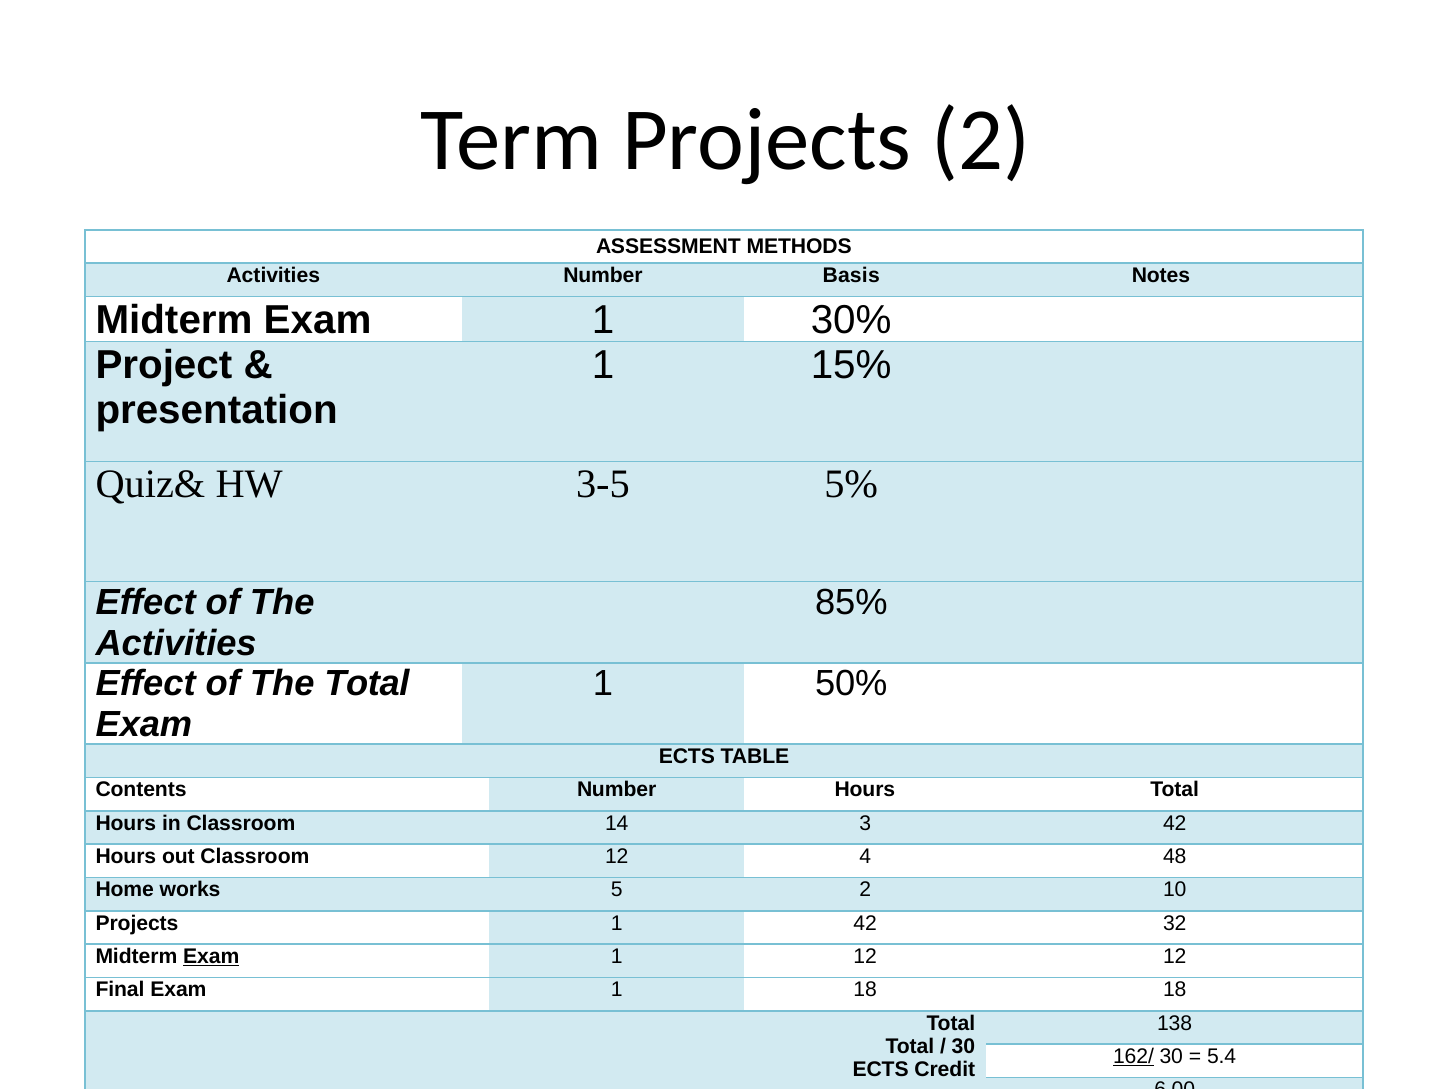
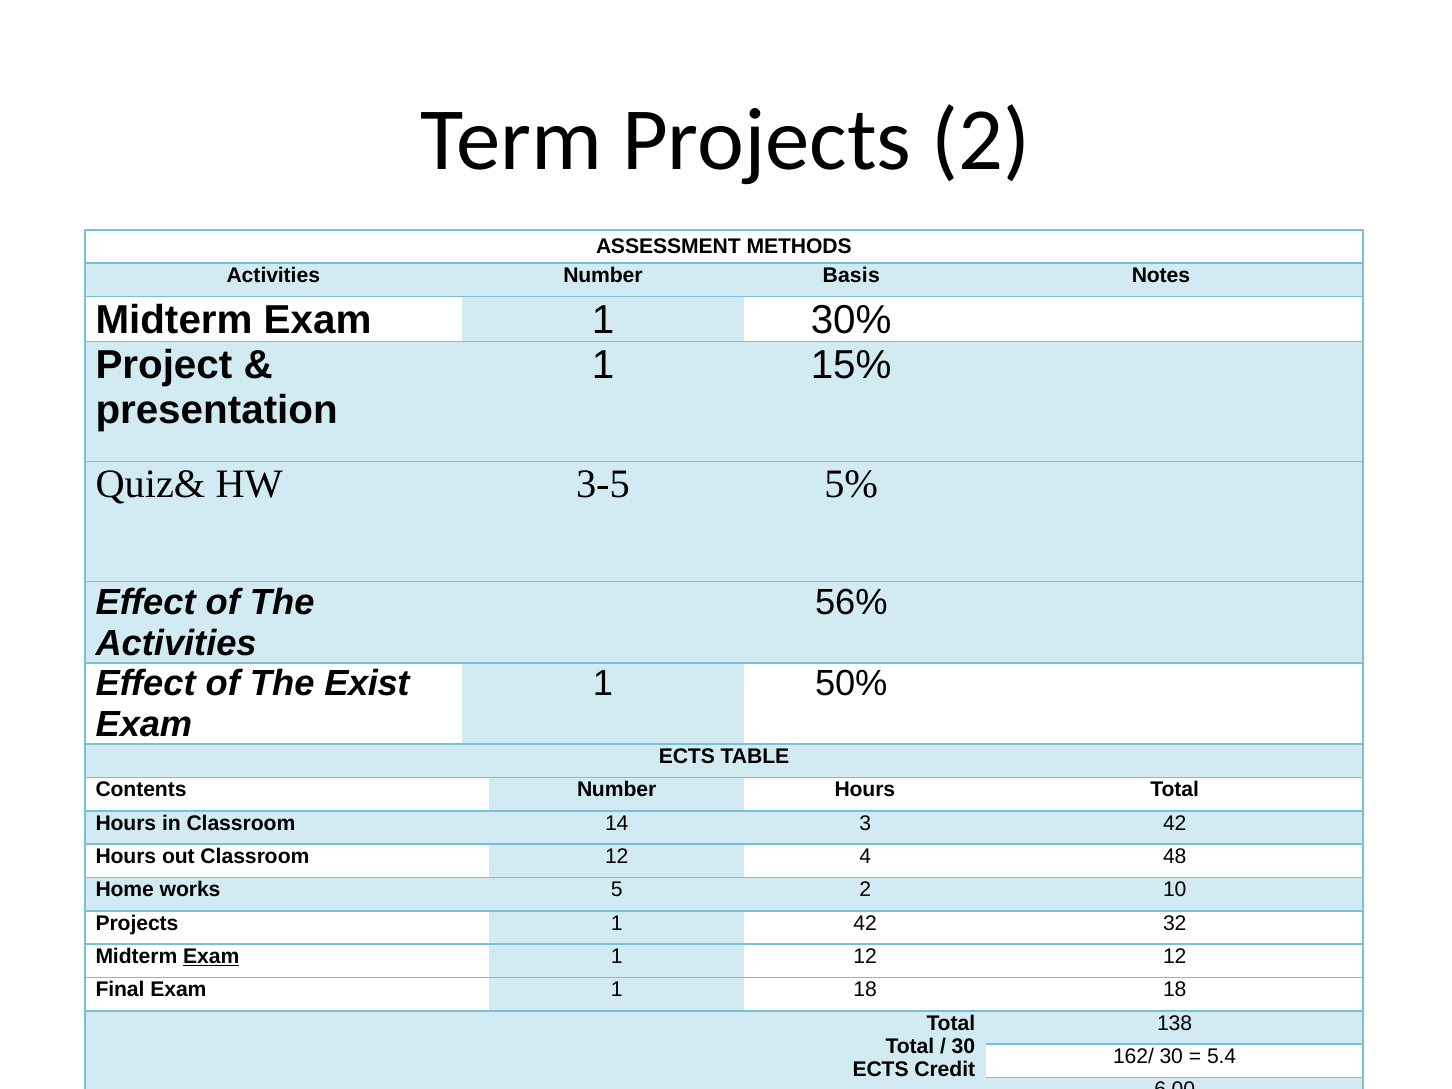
85%: 85% -> 56%
The Total: Total -> Exist
162/ underline: present -> none
